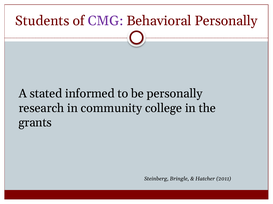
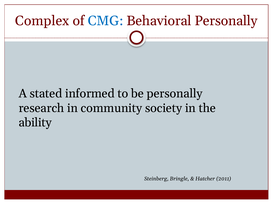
Students: Students -> Complex
CMG colour: purple -> blue
college: college -> society
grants: grants -> ability
